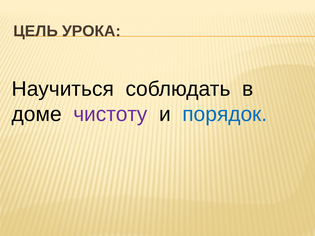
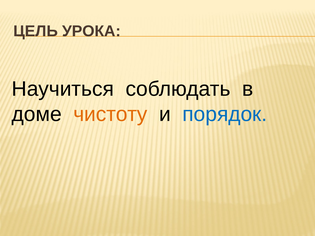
чистоту colour: purple -> orange
